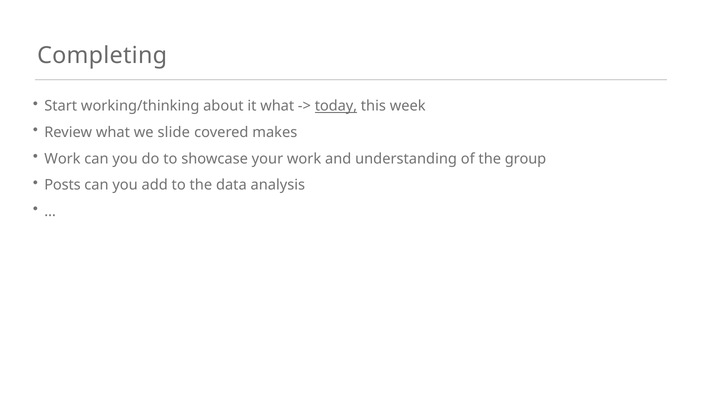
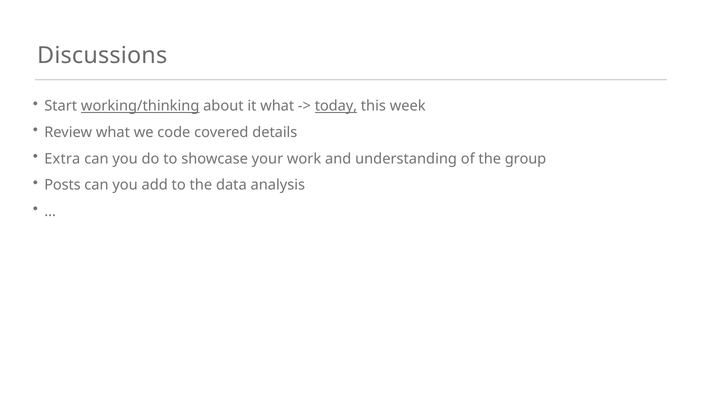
Completing: Completing -> Discussions
working/thinking underline: none -> present
slide: slide -> code
makes: makes -> details
Work at (62, 159): Work -> Extra
